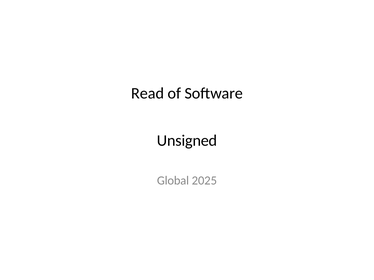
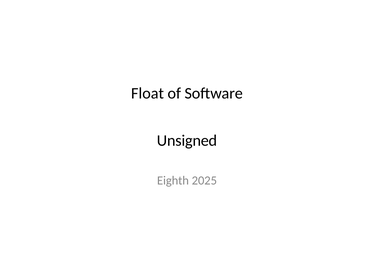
Read: Read -> Float
Global: Global -> Eighth
